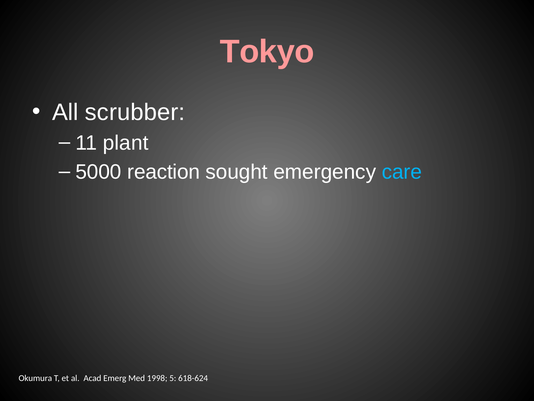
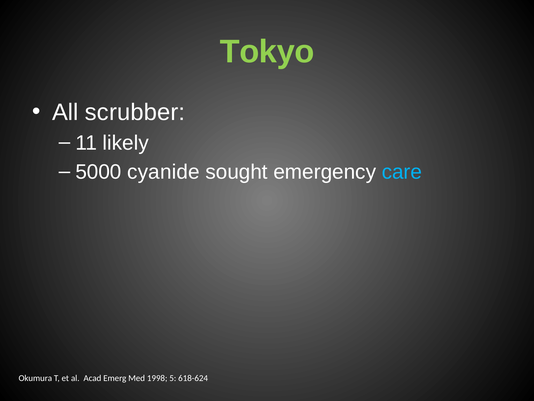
Tokyo colour: pink -> light green
plant: plant -> likely
reaction: reaction -> cyanide
